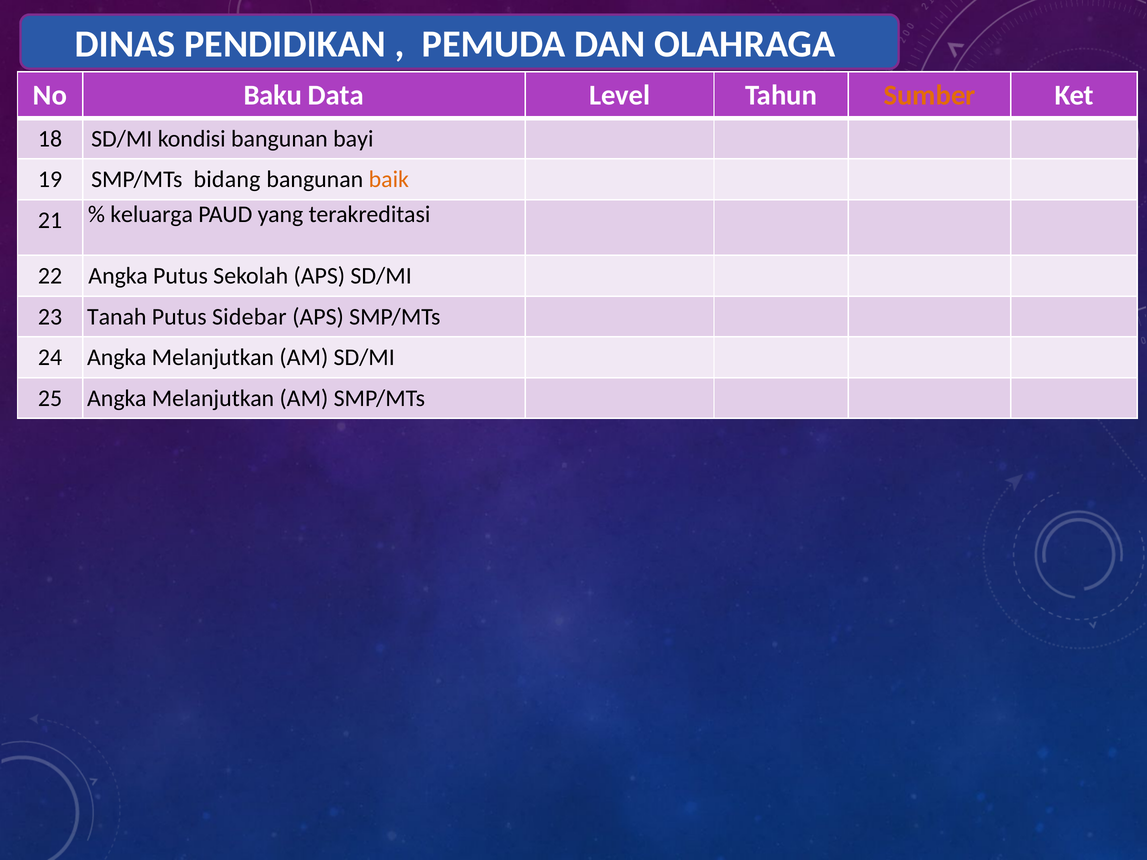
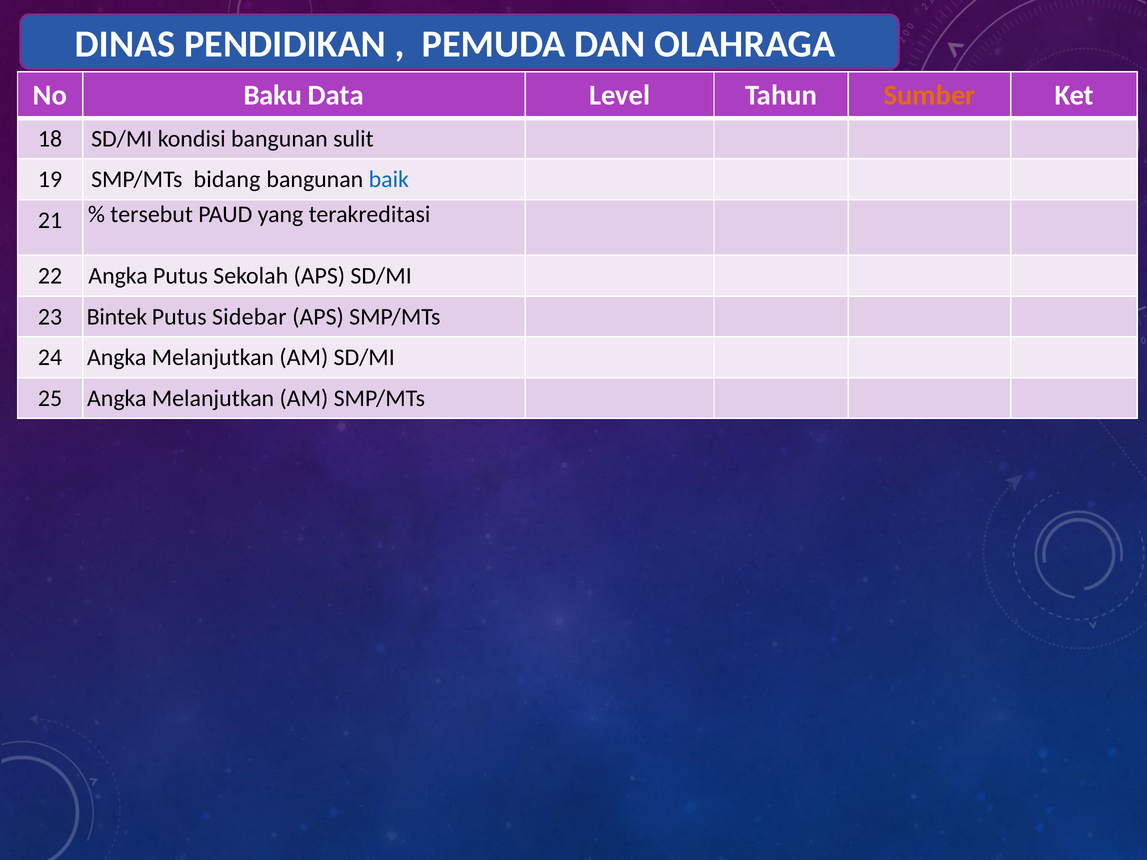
bayi: bayi -> sulit
baik colour: orange -> blue
keluarga: keluarga -> tersebut
Tanah: Tanah -> Bintek
